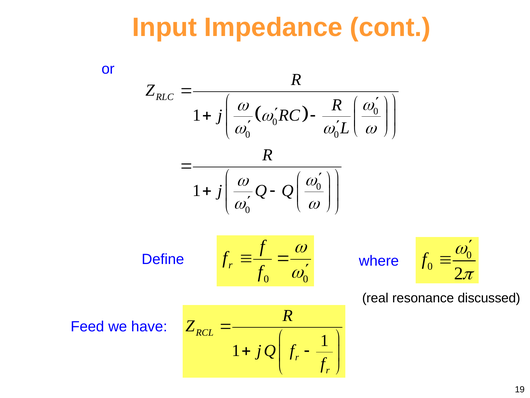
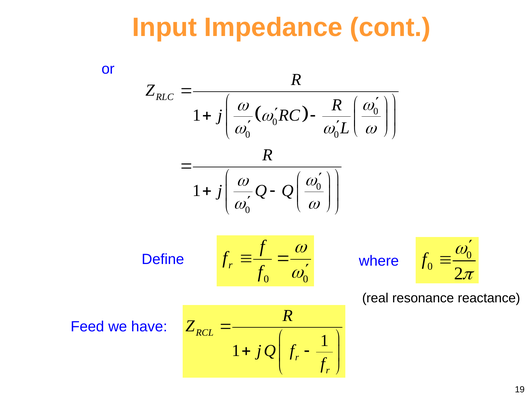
discussed: discussed -> reactance
